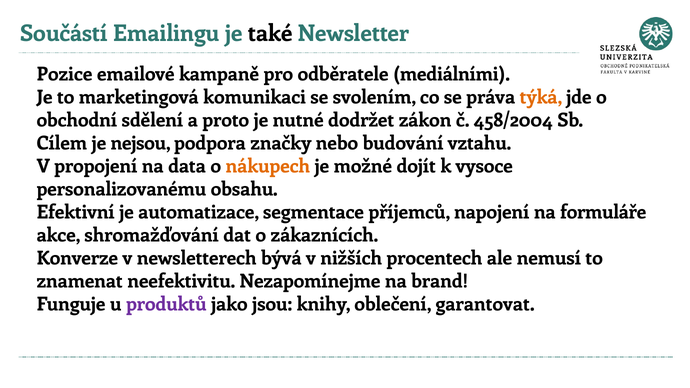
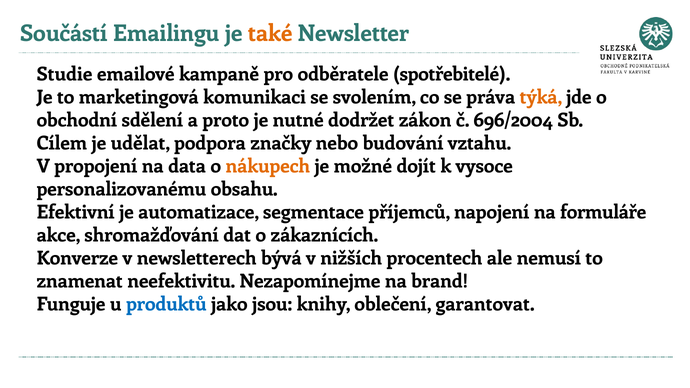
také colour: black -> orange
Pozice: Pozice -> Studie
mediálními: mediálními -> spotřebitelé
458/2004: 458/2004 -> 696/2004
nejsou: nejsou -> udělat
produktů colour: purple -> blue
